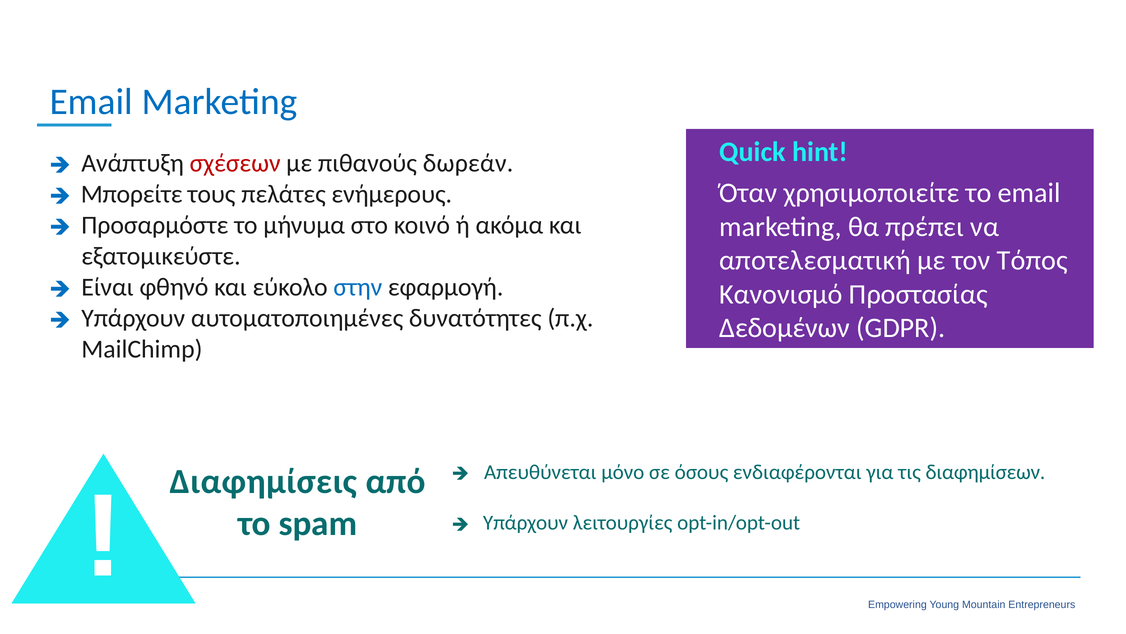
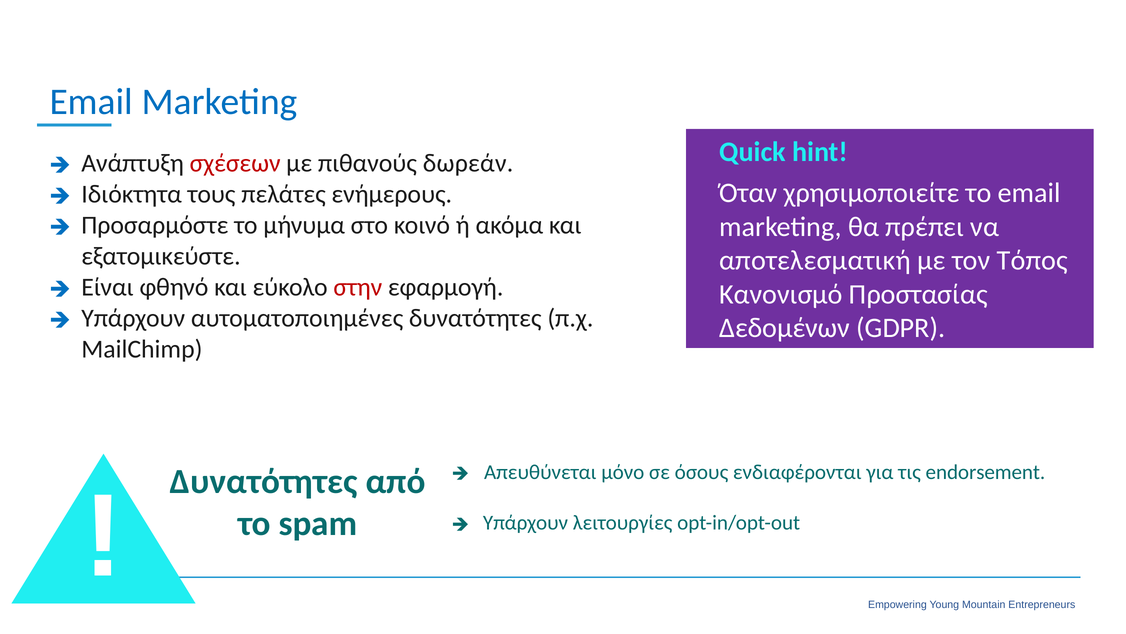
Μπορείτε: Μπορείτε -> Ιδιόκτητα
στην colour: blue -> red
Διαφημίσεις at (264, 481): Διαφημίσεις -> Δυνατότητες
διαφημίσεων: διαφημίσεων -> endorsement
